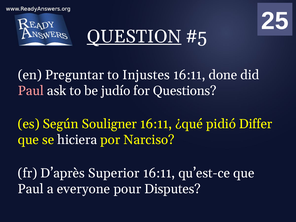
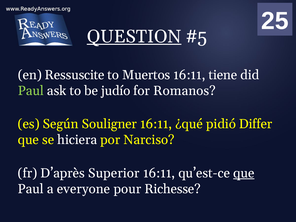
Preguntar: Preguntar -> Ressuscite
Injustes: Injustes -> Muertos
done: done -> tiene
Paul at (31, 91) colour: pink -> light green
Questions: Questions -> Romanos
que at (244, 173) underline: none -> present
Disputes: Disputes -> Richesse
